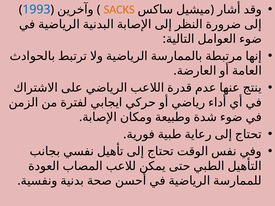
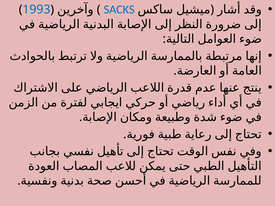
SACKS colour: orange -> blue
